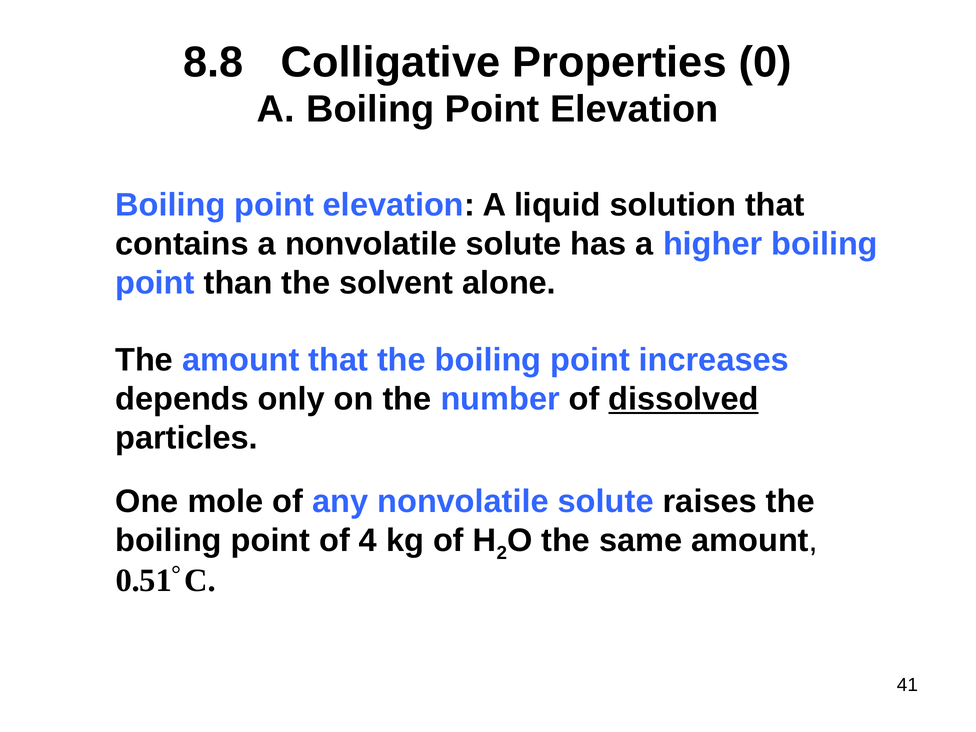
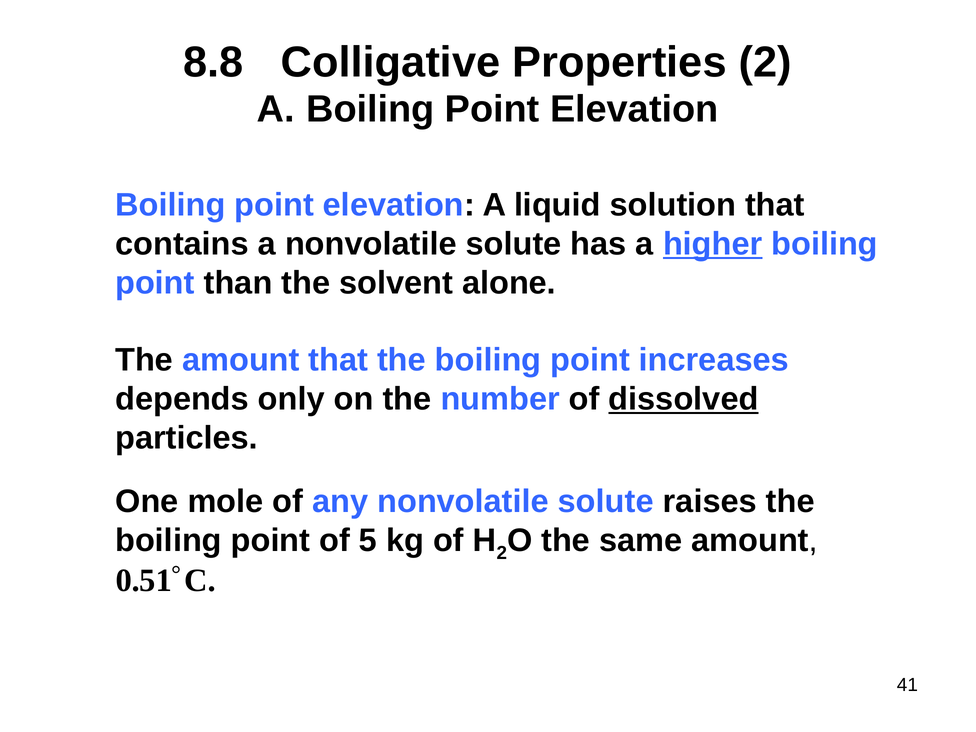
Properties 0: 0 -> 2
higher underline: none -> present
4: 4 -> 5
